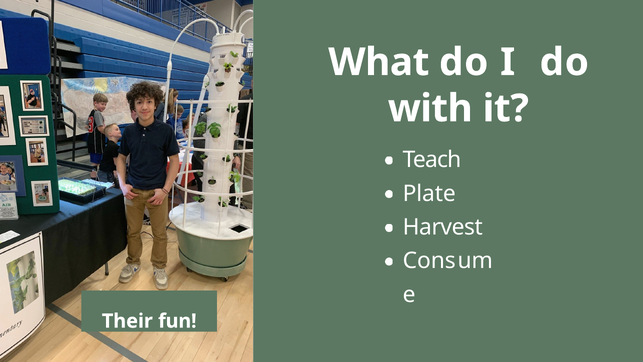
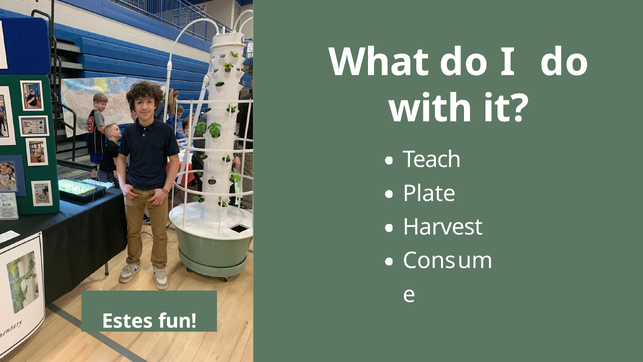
Their: Their -> Estes
